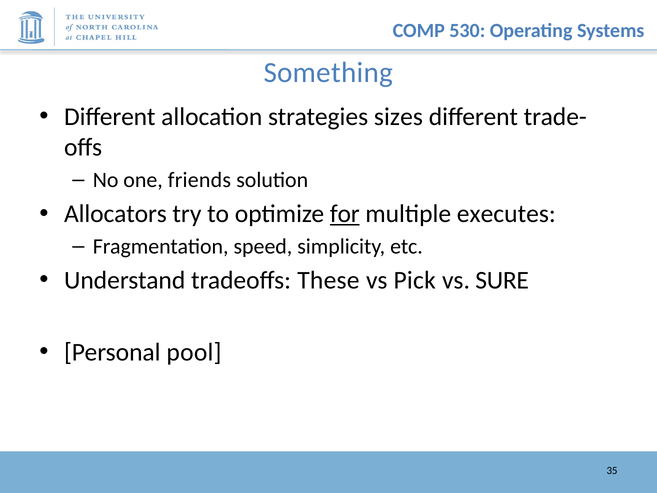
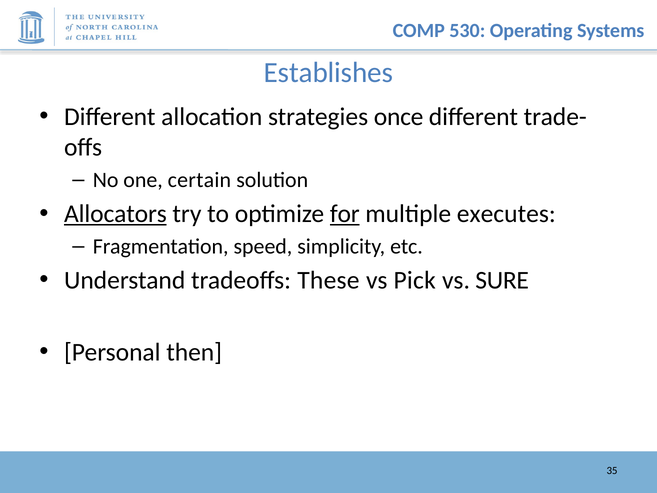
Something: Something -> Establishes
sizes: sizes -> once
friends: friends -> certain
Allocators underline: none -> present
pool: pool -> then
